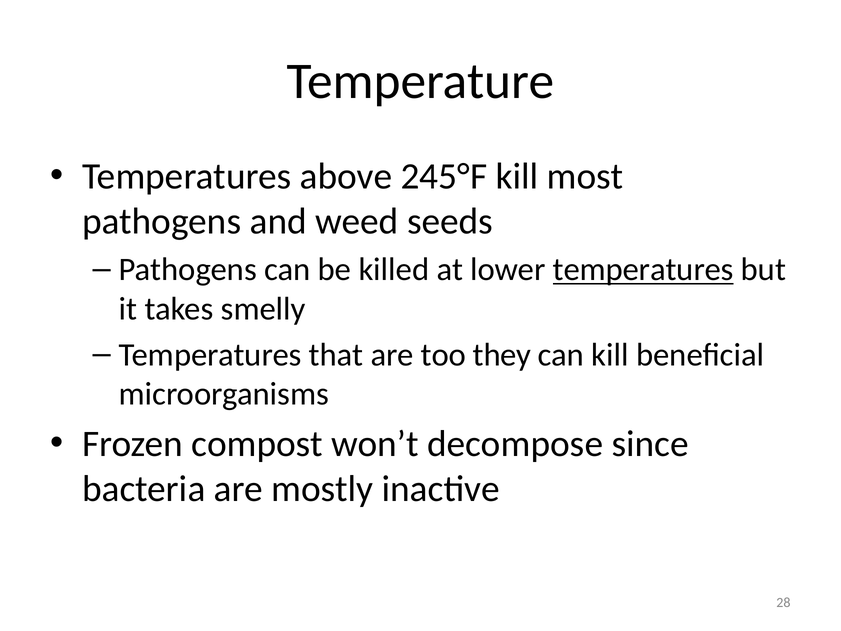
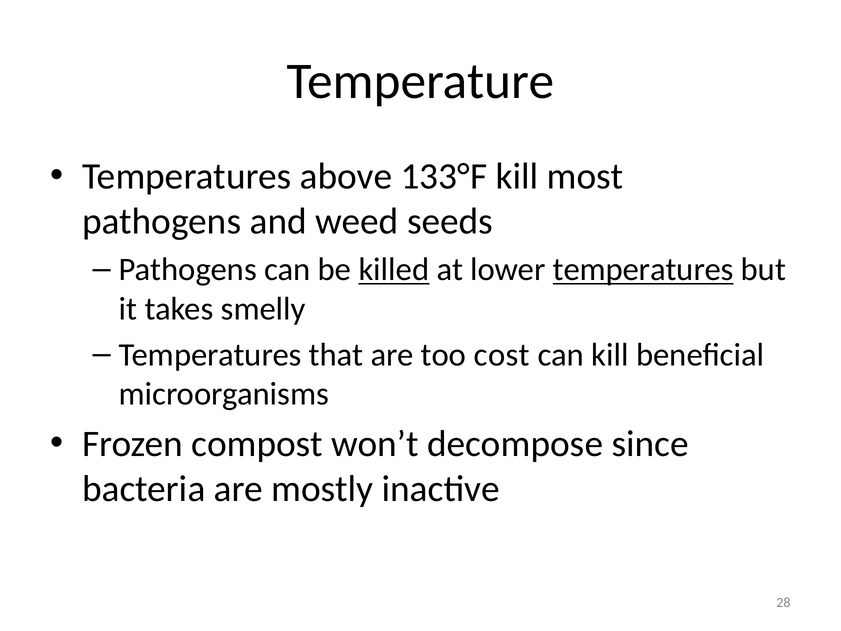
245°F: 245°F -> 133°F
killed underline: none -> present
they: they -> cost
